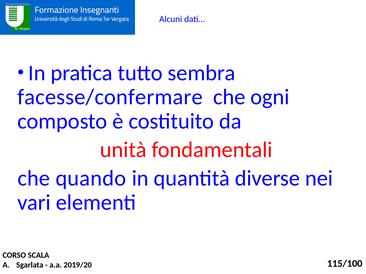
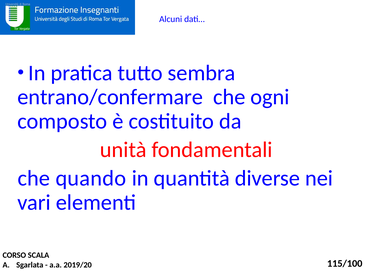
facesse/confermare: facesse/confermare -> entrano/confermare
